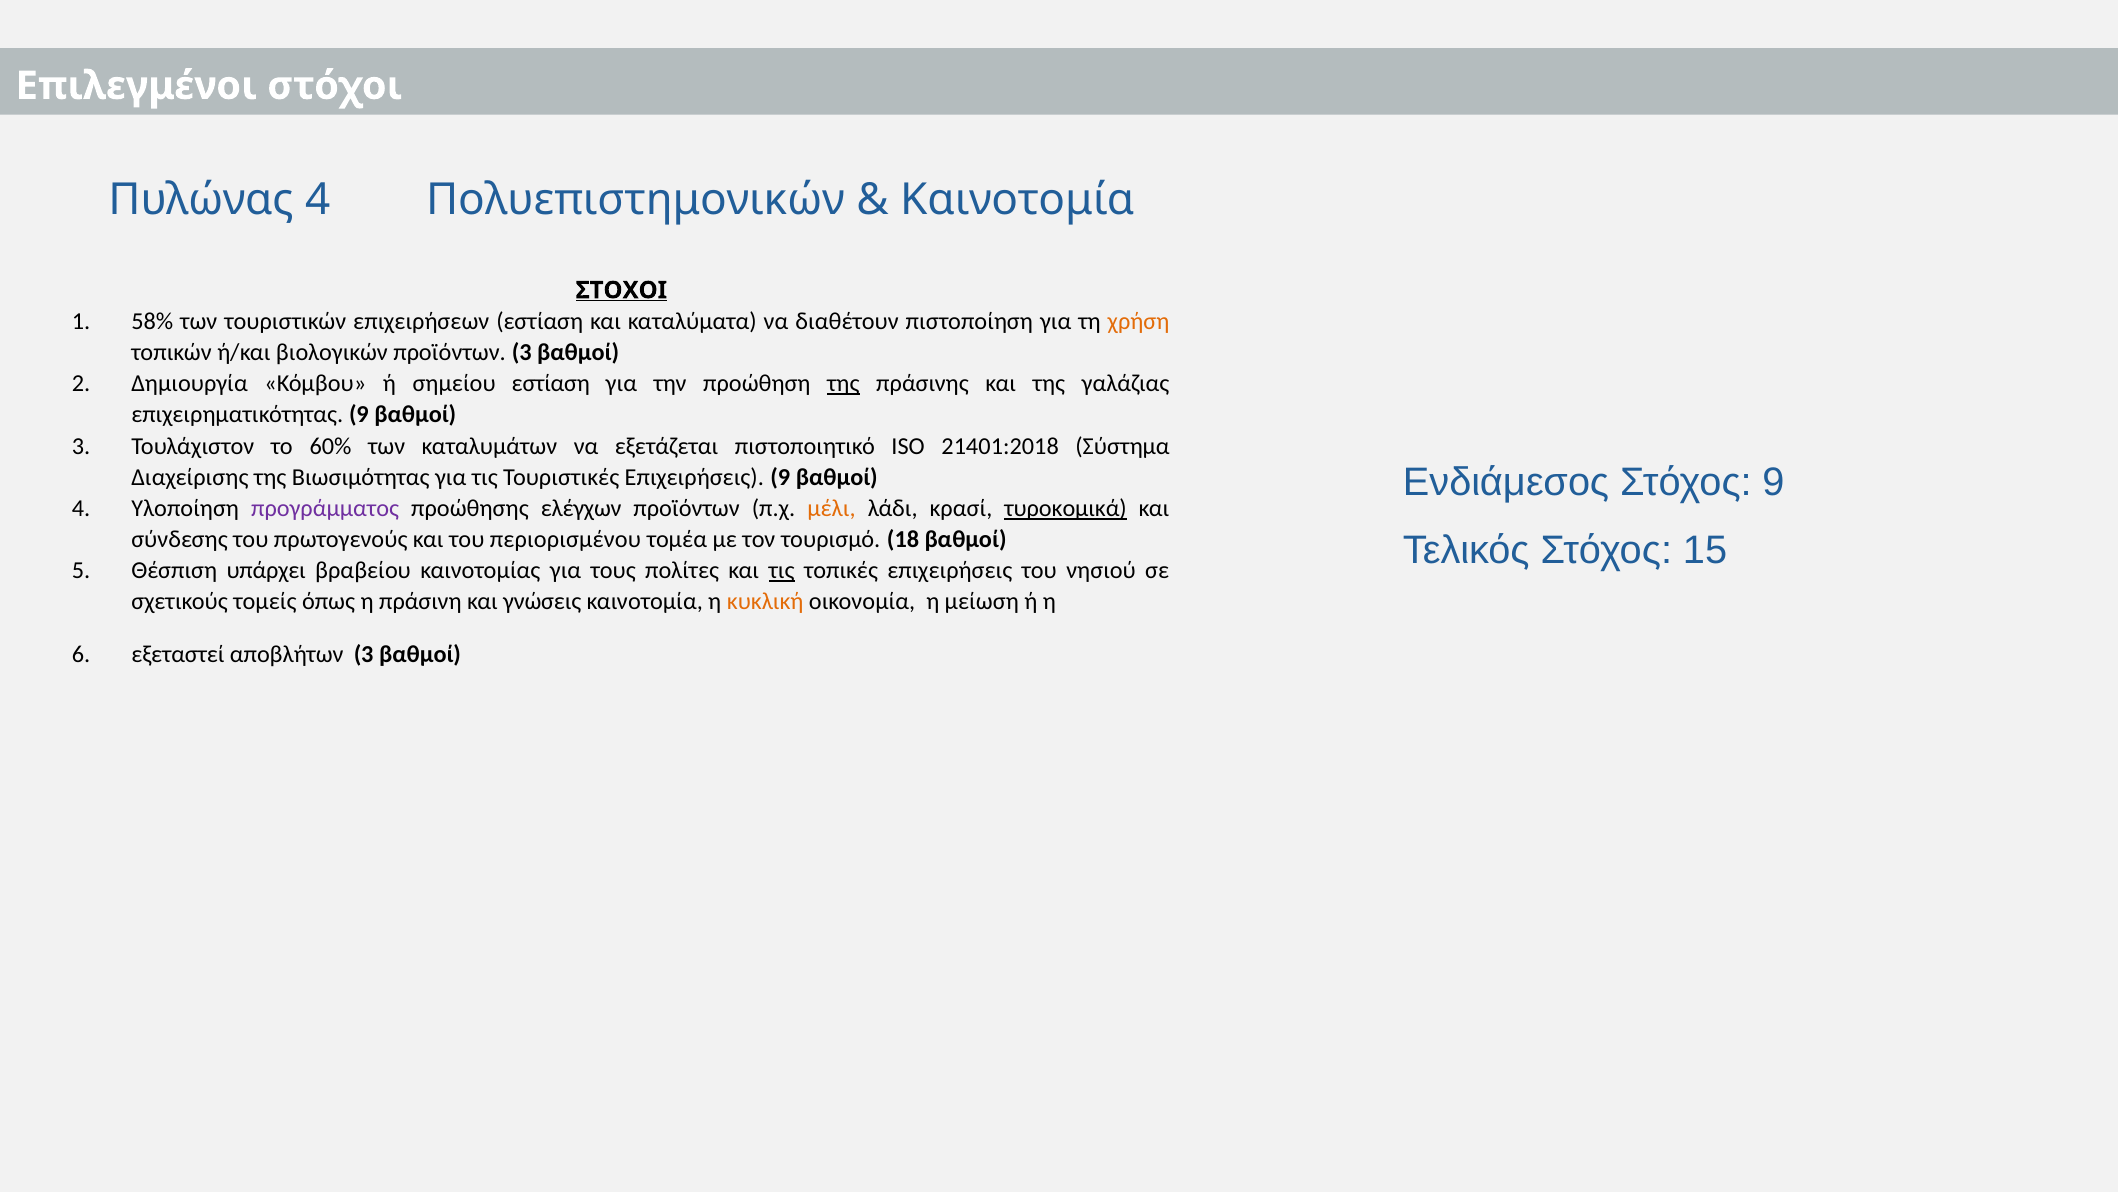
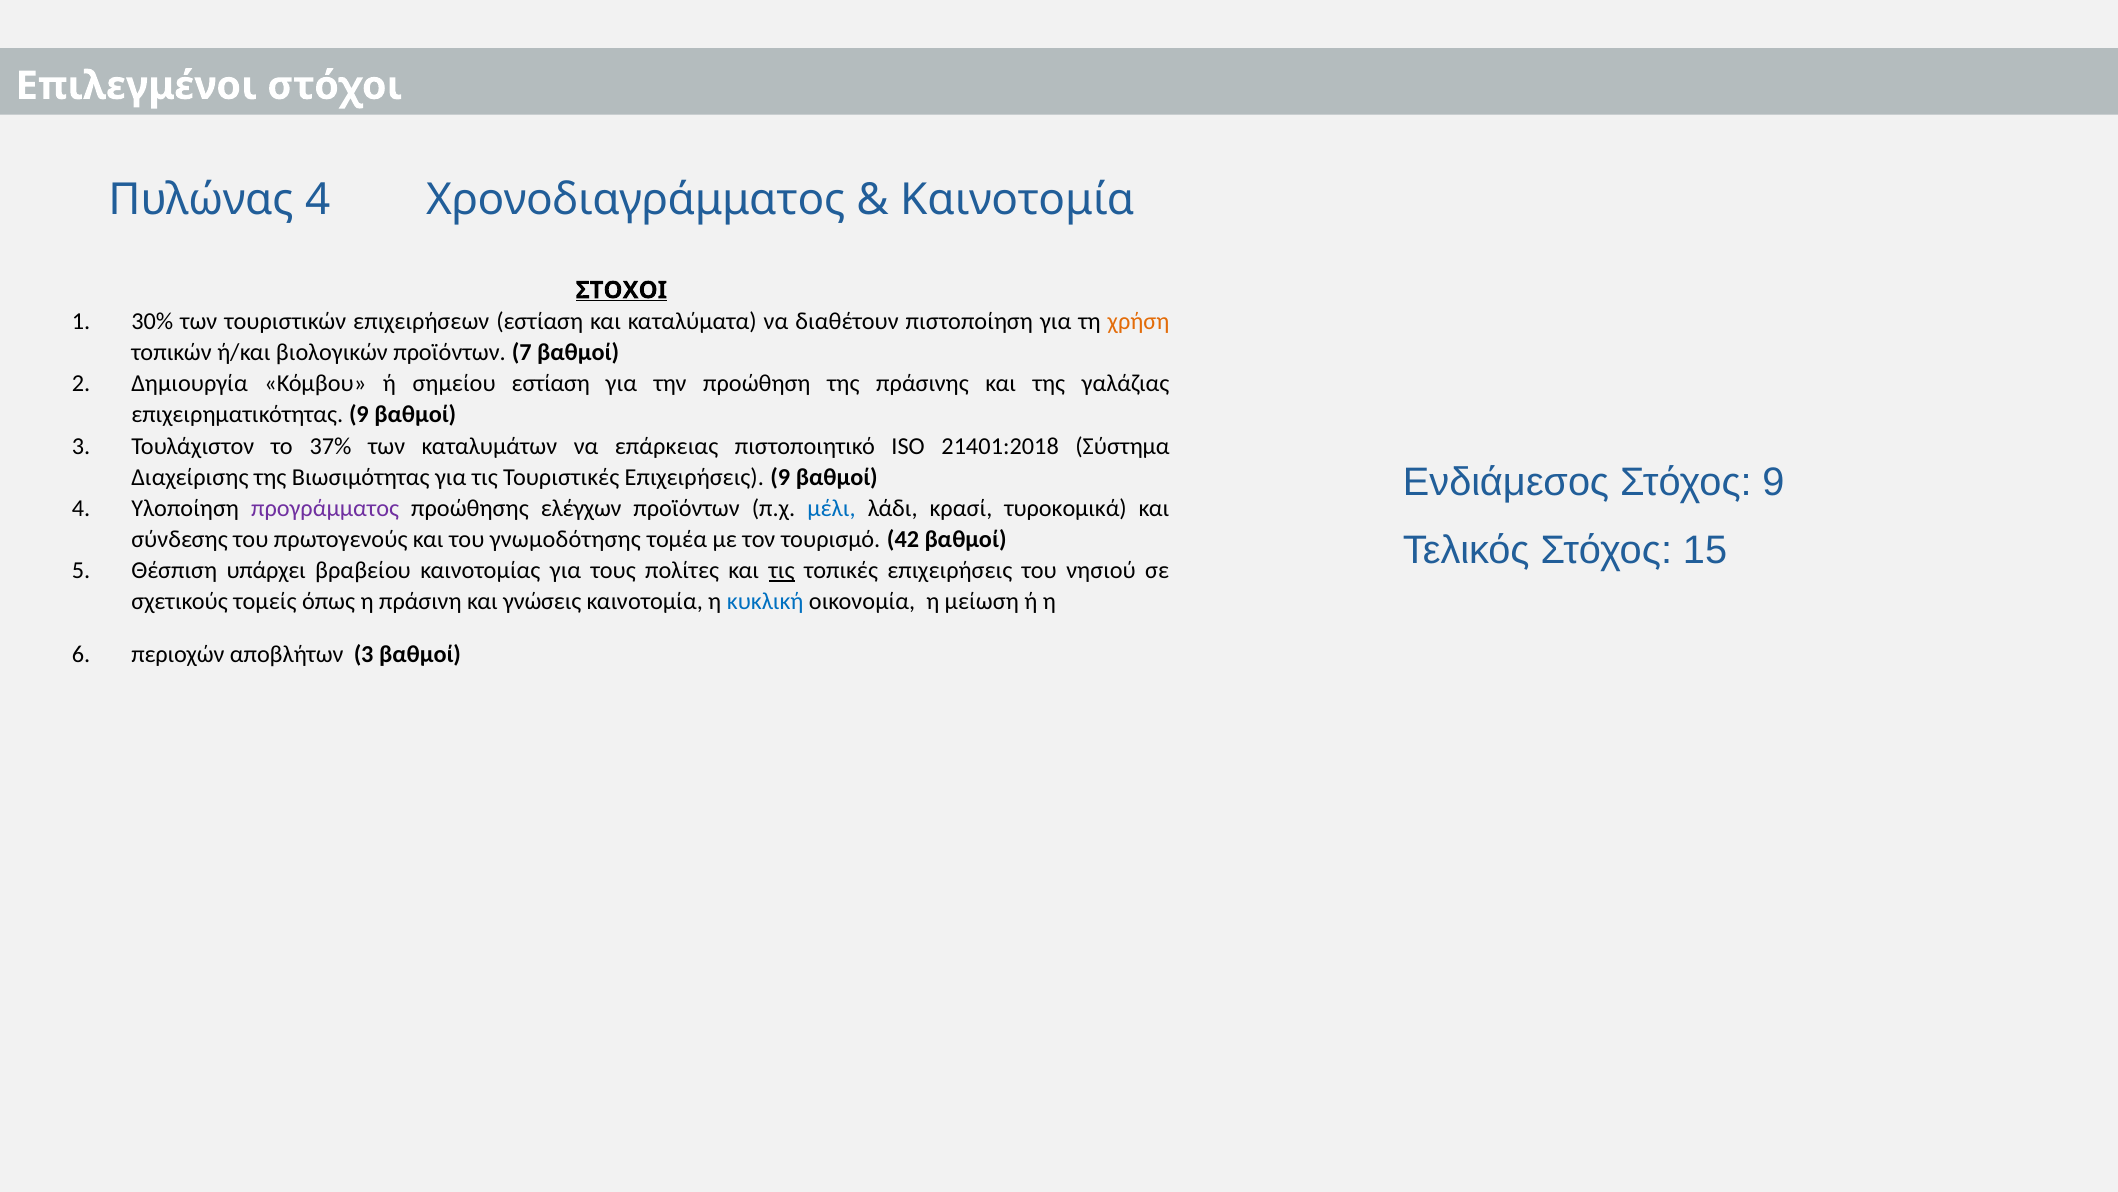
Πολυεπιστημονικών: Πολυεπιστημονικών -> Χρονοδιαγράμματος
58%: 58% -> 30%
προϊόντων 3: 3 -> 7
της at (843, 384) underline: present -> none
60%: 60% -> 37%
εξετάζεται: εξετάζεται -> επάρκειας
μέλι colour: orange -> blue
τυροκομικά underline: present -> none
περιορισμένου: περιορισμένου -> γνωμοδότησης
18: 18 -> 42
κυκλική colour: orange -> blue
εξεταστεί: εξεταστεί -> περιοχών
